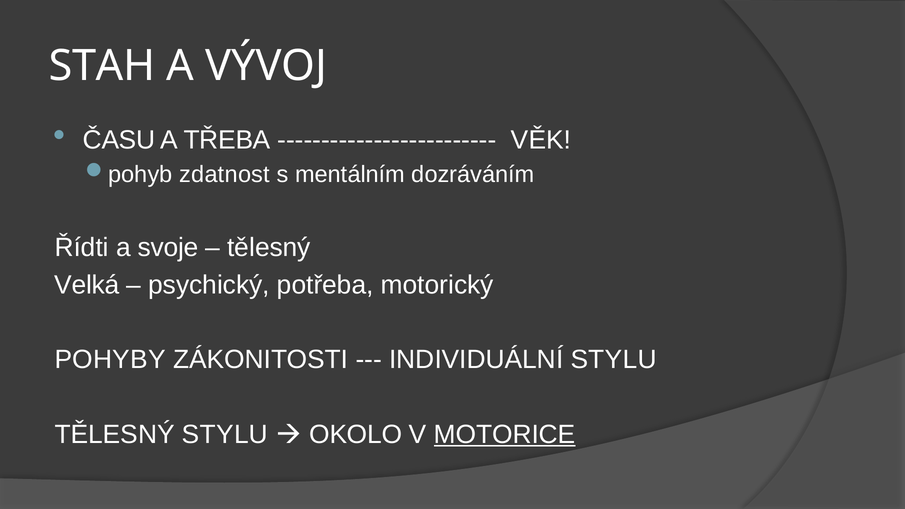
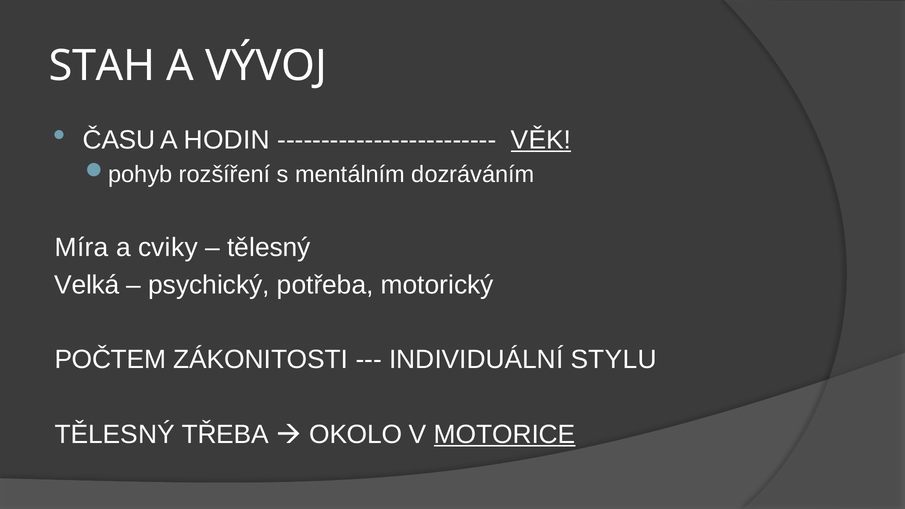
TŘEBA: TŘEBA -> HODIN
VĚK underline: none -> present
zdatnost: zdatnost -> rozšíření
Řídti: Řídti -> Míra
svoje: svoje -> cviky
POHYBY: POHYBY -> POČTEM
TĚLESNÝ STYLU: STYLU -> TŘEBA
